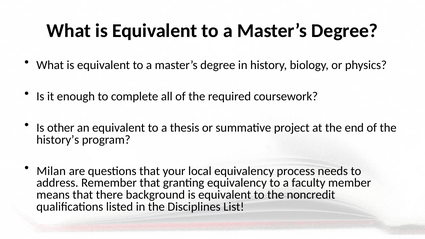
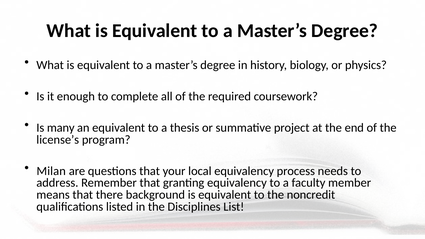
other: other -> many
history’s: history’s -> license’s
